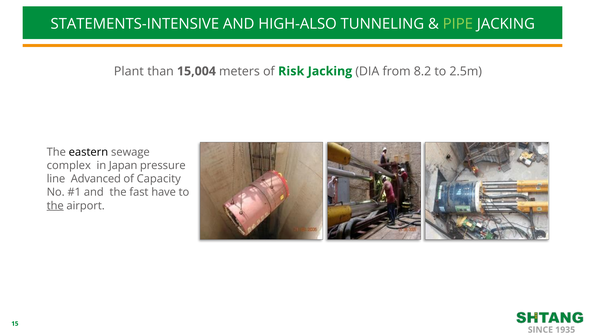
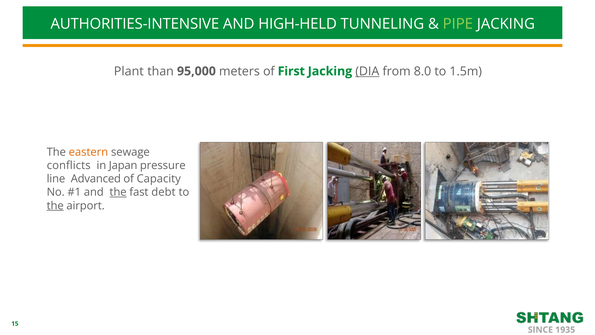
STATEMENTS-INTENSIVE: STATEMENTS-INTENSIVE -> AUTHORITIES-INTENSIVE
HIGH-ALSO: HIGH-ALSO -> HIGH-HELD
15,004: 15,004 -> 95,000
Risk: Risk -> First
DIA underline: none -> present
8.2: 8.2 -> 8.0
2.5m: 2.5m -> 1.5m
eastern colour: black -> orange
complex: complex -> conflicts
the at (118, 192) underline: none -> present
have: have -> debt
